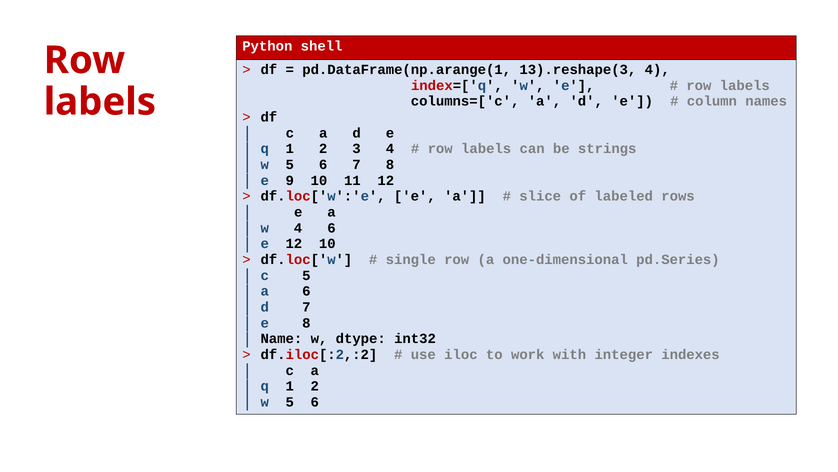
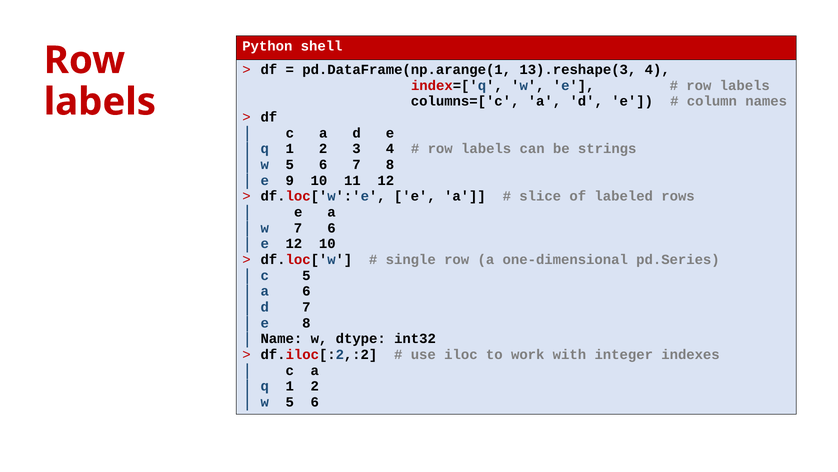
w 4: 4 -> 7
